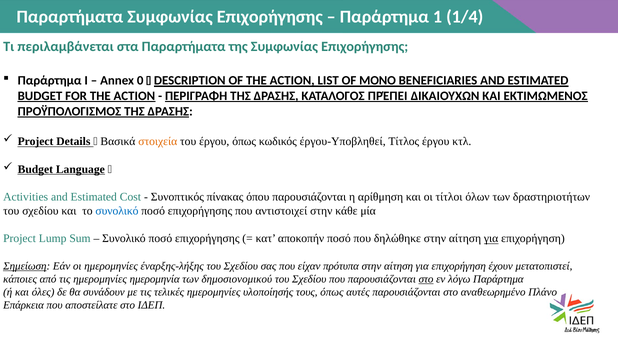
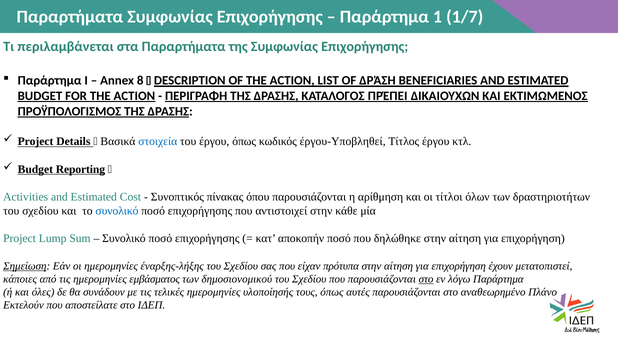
1/4: 1/4 -> 1/7
0: 0 -> 8
ΜΟΝΟ: ΜΟΝΟ -> ΔΡΆΣΗ
στοιχεία colour: orange -> blue
Language: Language -> Reporting
για at (491, 239) underline: present -> none
ημερομηνία: ημερομηνία -> εμβάσματος
Επάρκεια: Επάρκεια -> Εκτελούν
